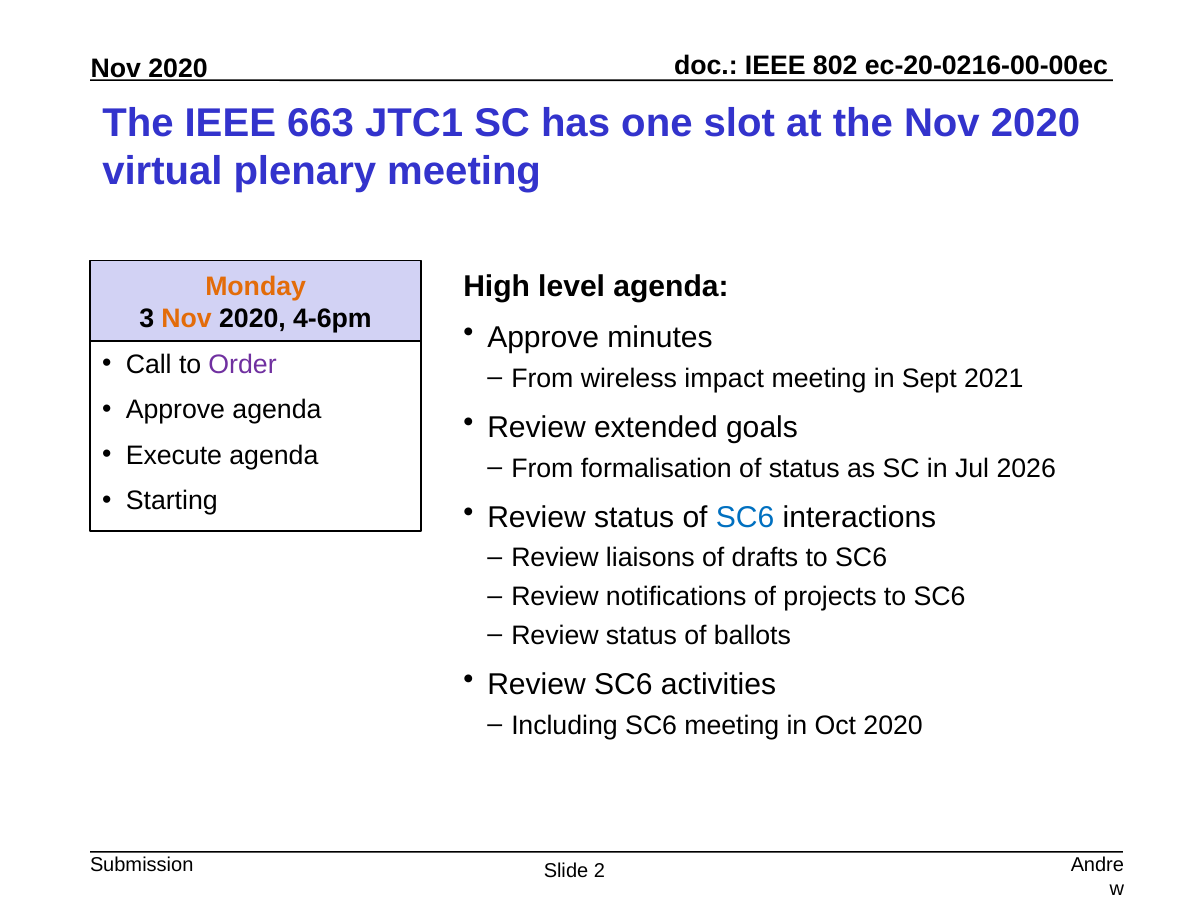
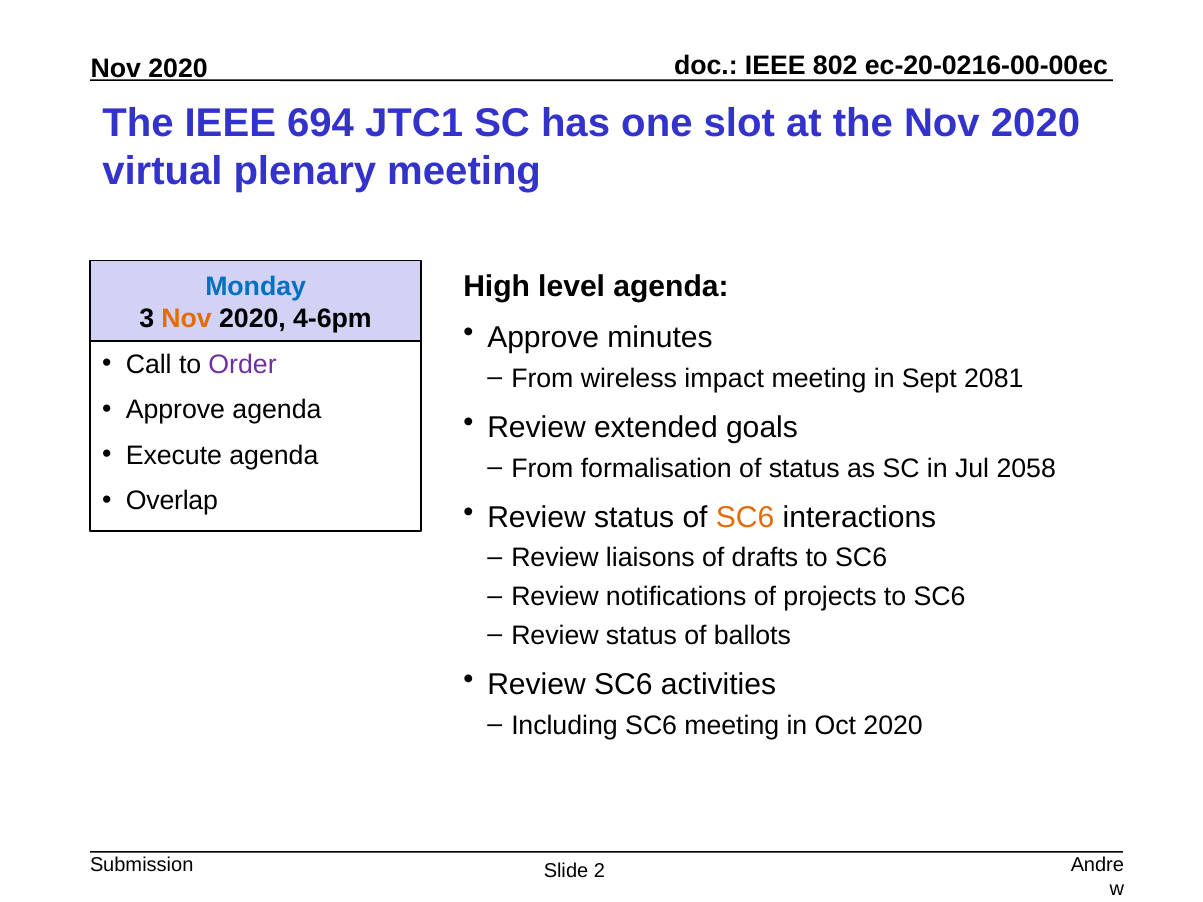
663: 663 -> 694
Monday colour: orange -> blue
2021: 2021 -> 2081
2026: 2026 -> 2058
Starting: Starting -> Overlap
SC6 at (745, 518) colour: blue -> orange
